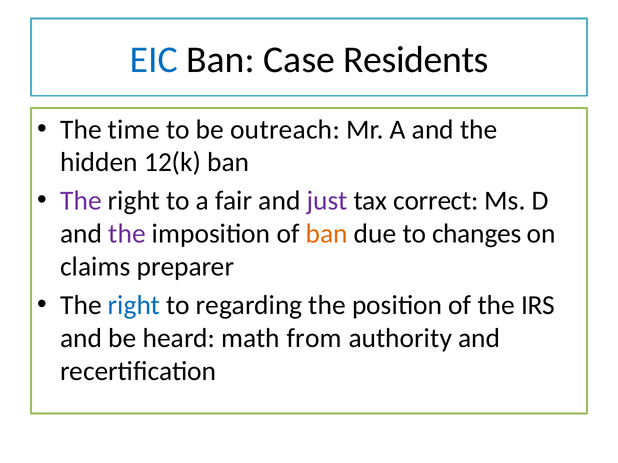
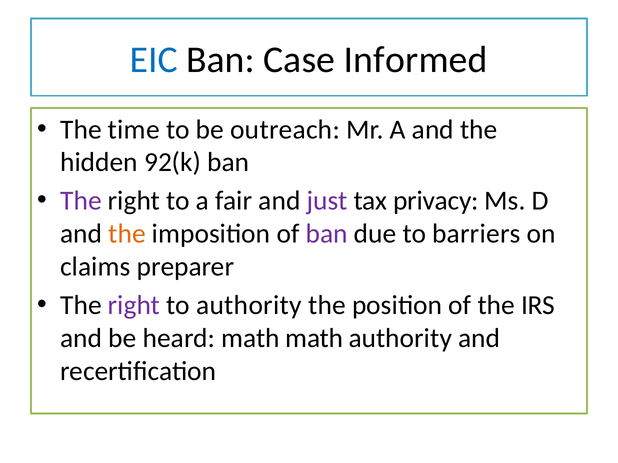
Residents: Residents -> Informed
12(k: 12(k -> 92(k
correct: correct -> privacy
the at (127, 234) colour: purple -> orange
ban at (327, 234) colour: orange -> purple
changes: changes -> barriers
right at (134, 305) colour: blue -> purple
to regarding: regarding -> authority
math from: from -> math
